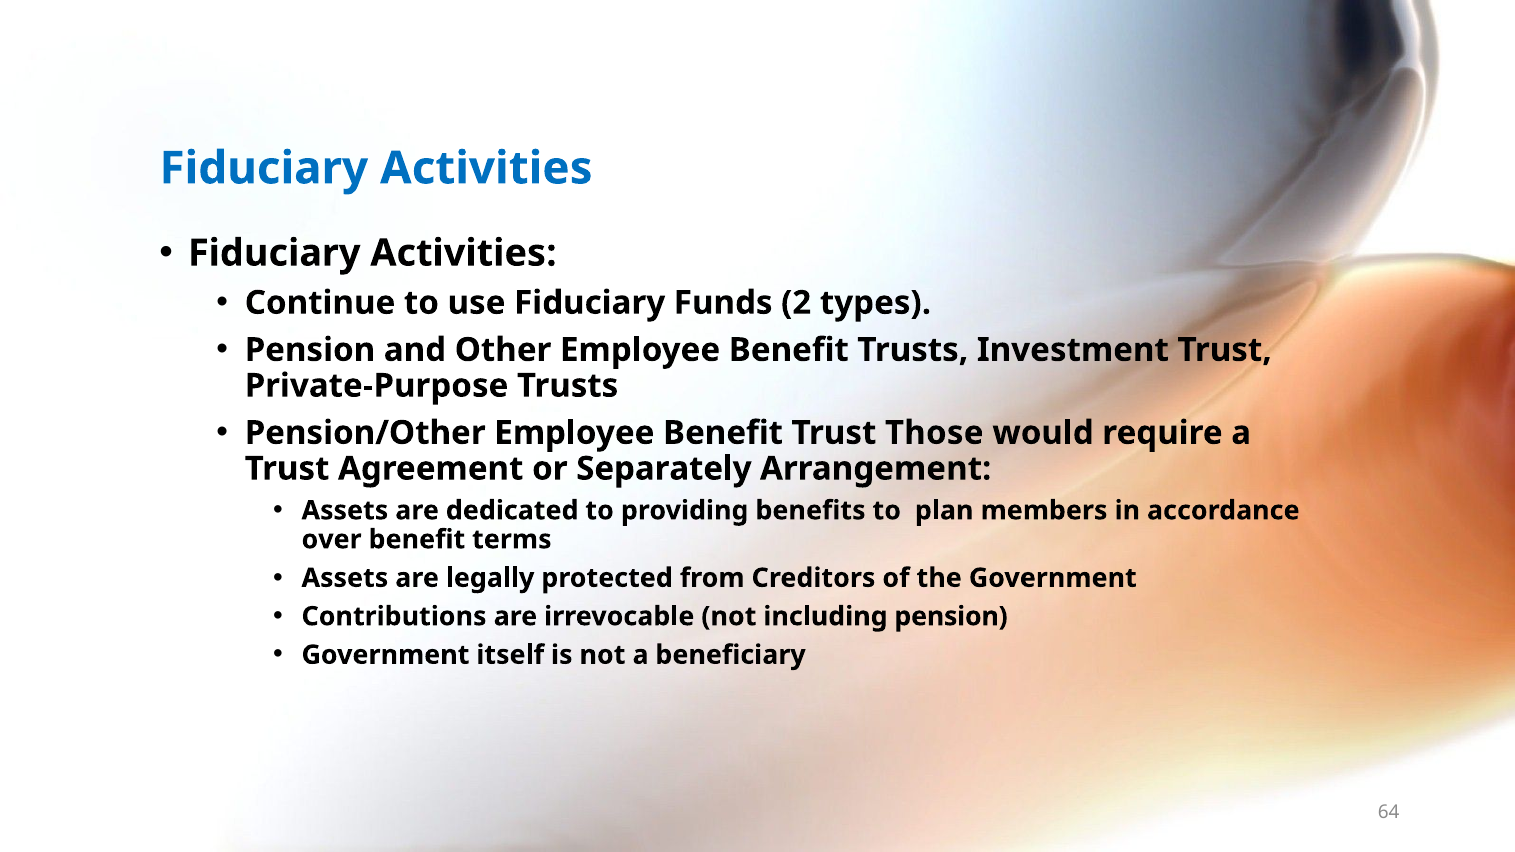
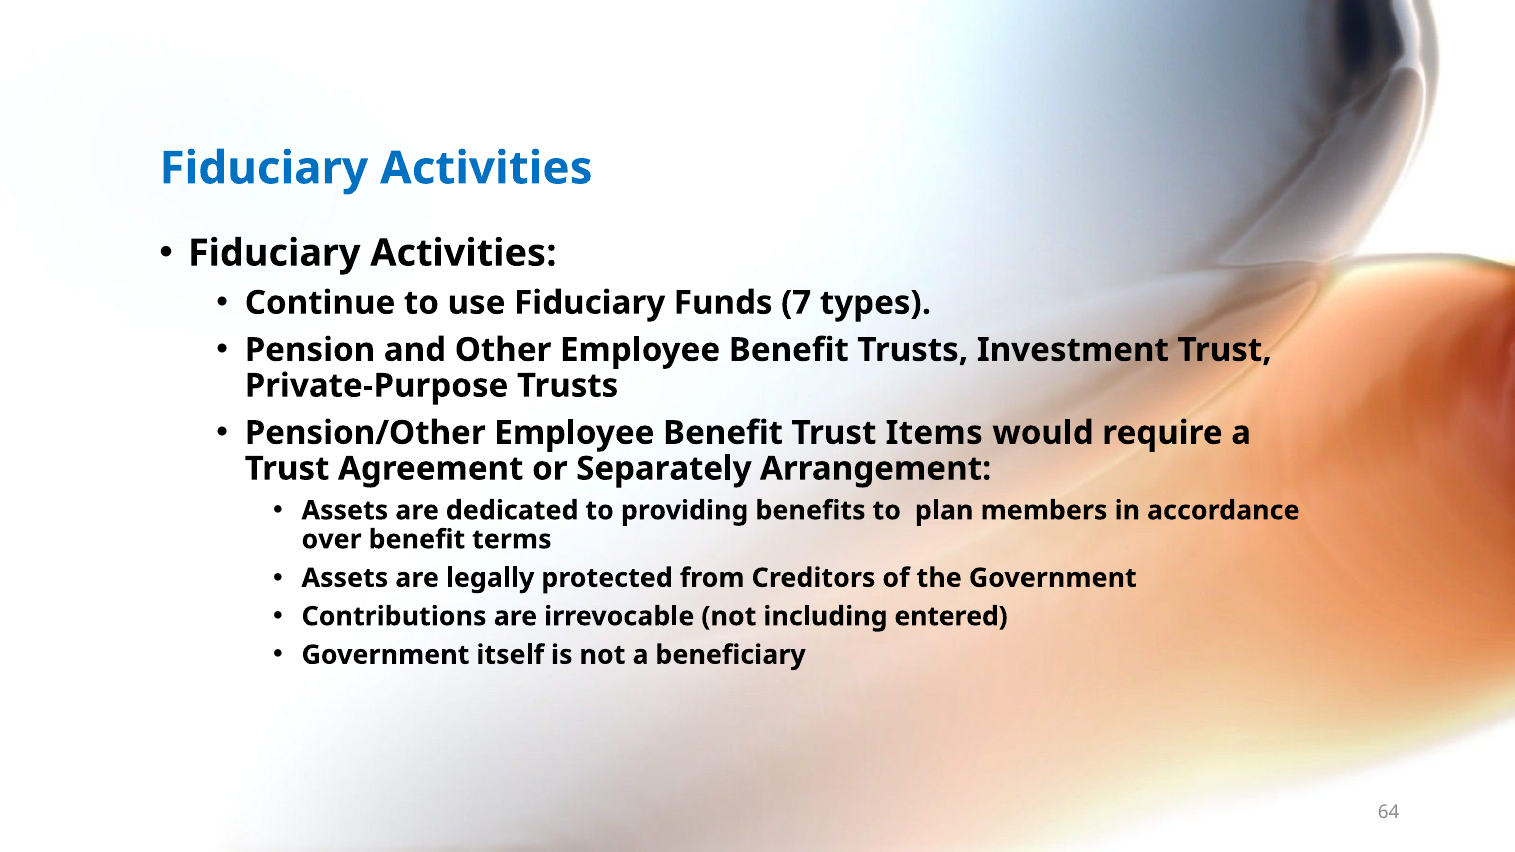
2: 2 -> 7
Those: Those -> Items
including pension: pension -> entered
